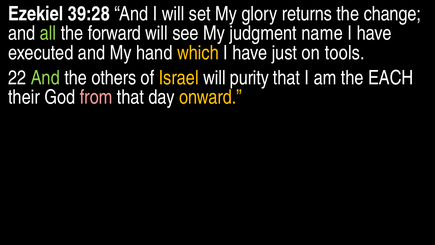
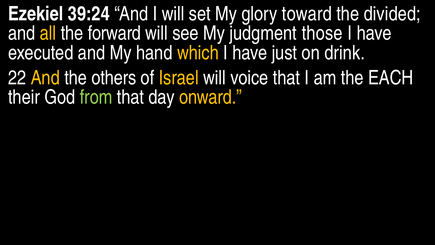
39:28: 39:28 -> 39:24
returns: returns -> toward
change: change -> divided
all colour: light green -> yellow
name: name -> those
tools: tools -> drink
And at (45, 78) colour: light green -> yellow
purity: purity -> voice
from colour: pink -> light green
